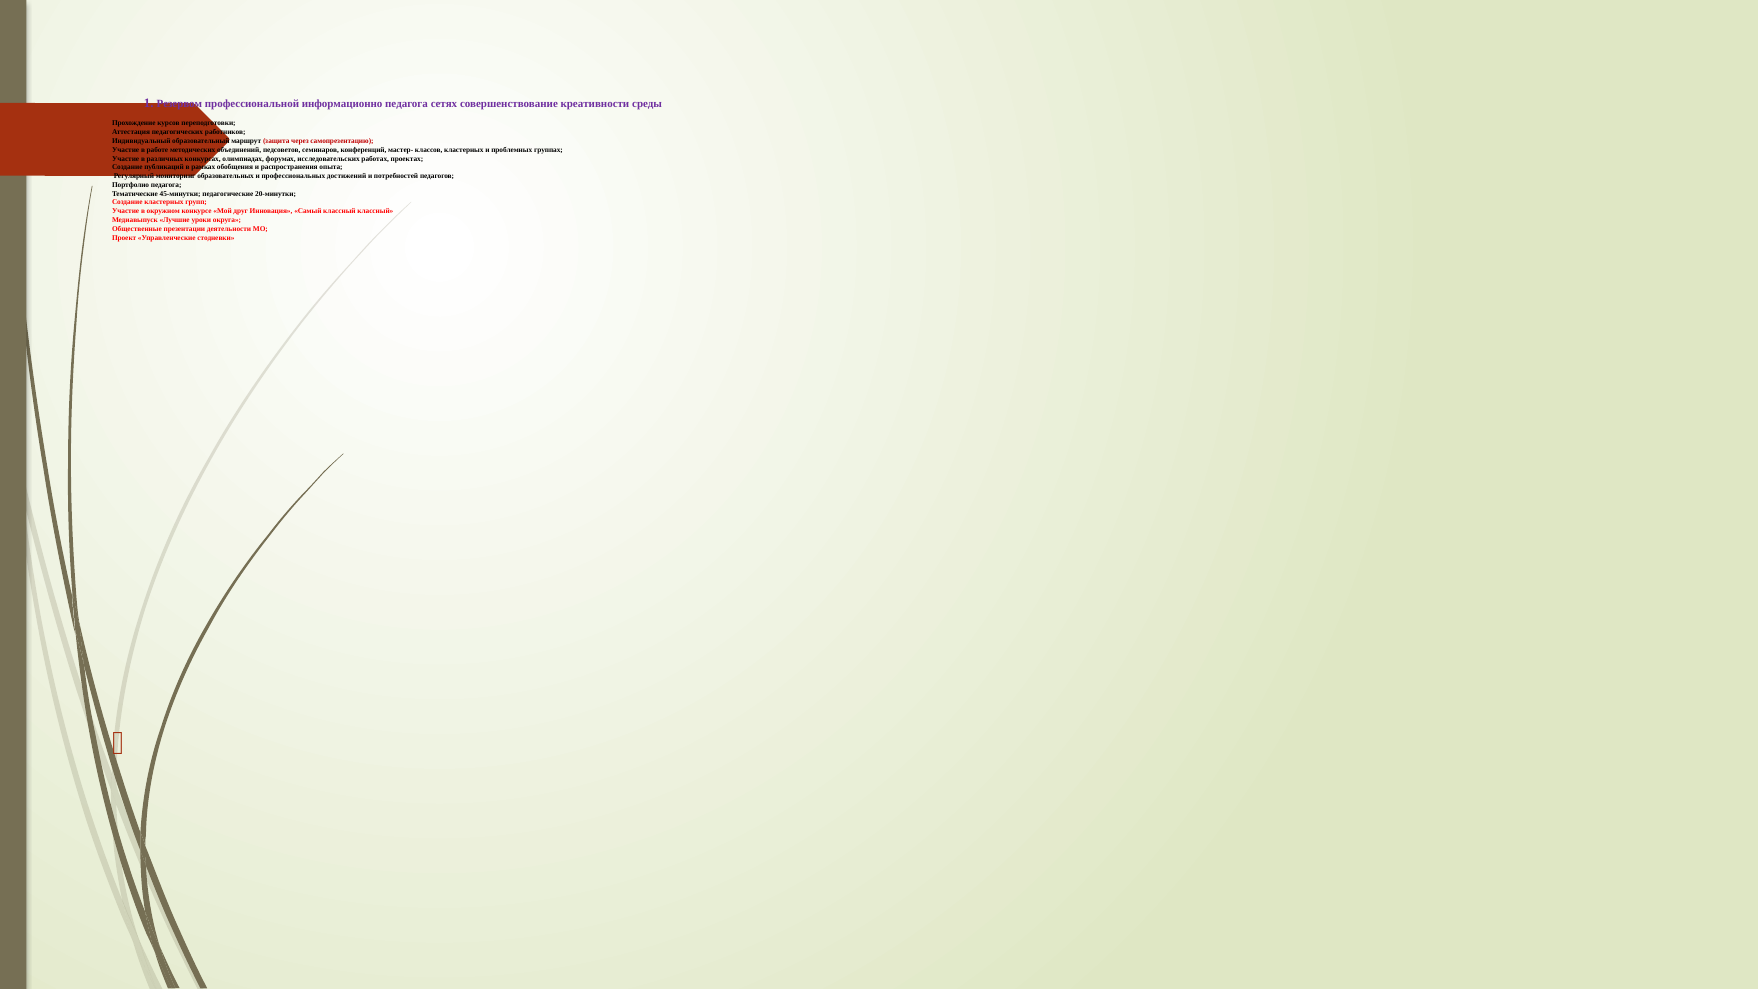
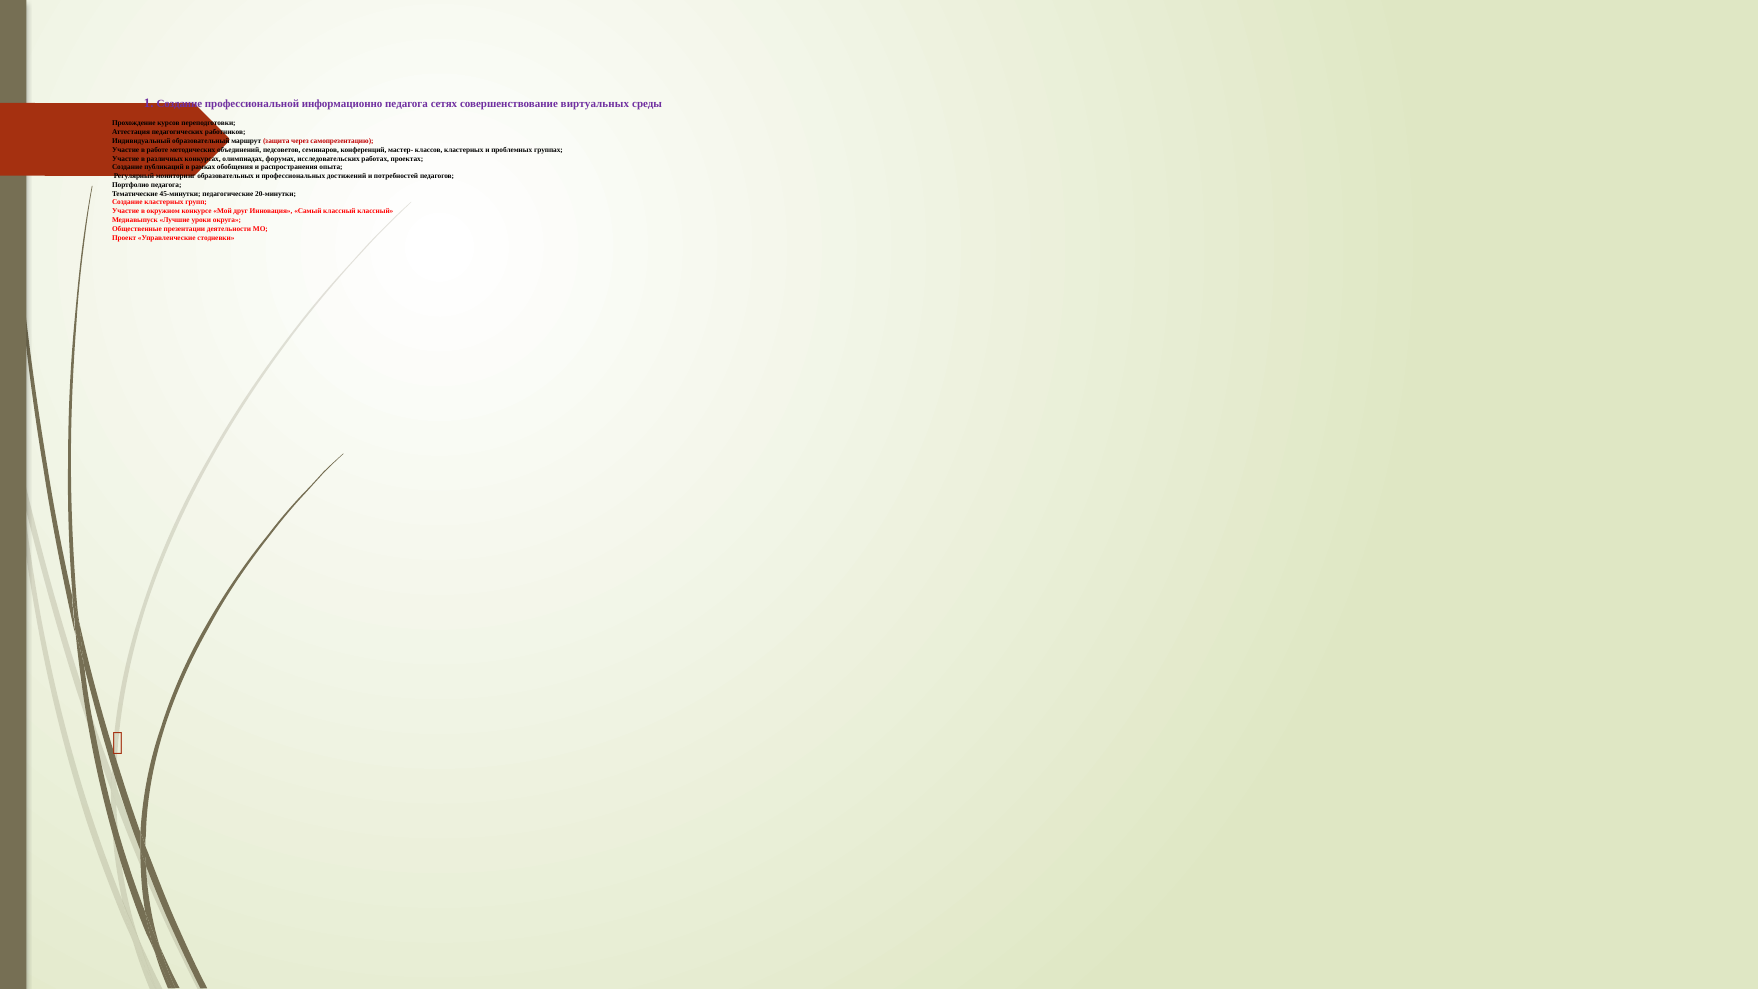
1 Резервом: Резервом -> Создание
креативности: креативности -> виртуальных
